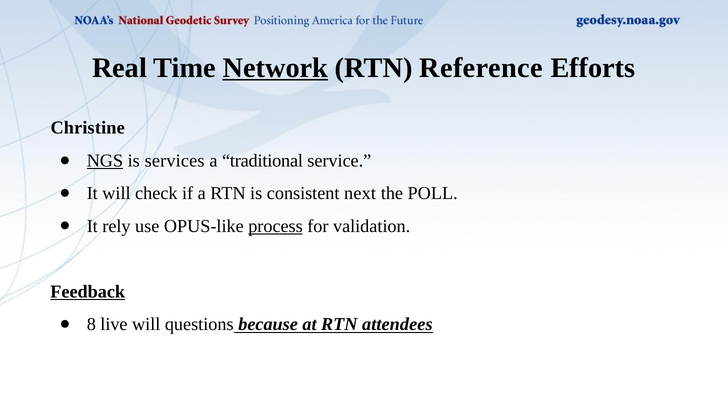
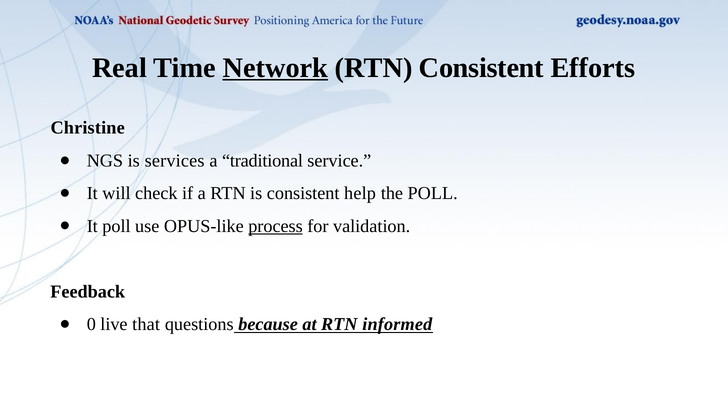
RTN Reference: Reference -> Consistent
NGS underline: present -> none
next: next -> help
It rely: rely -> poll
Feedback underline: present -> none
8: 8 -> 0
live will: will -> that
attendees: attendees -> informed
